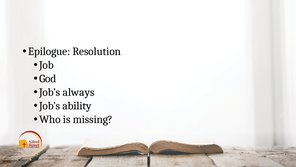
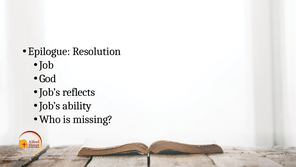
always: always -> reflects
